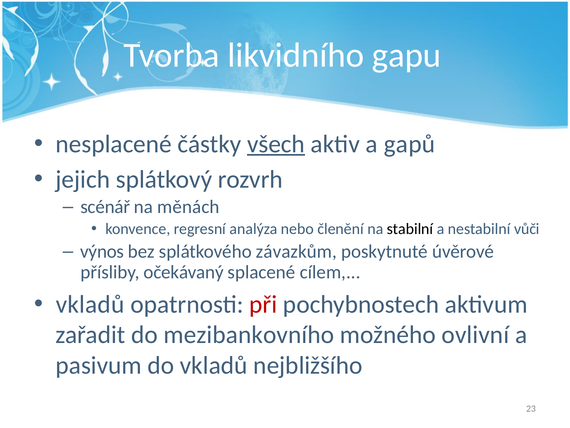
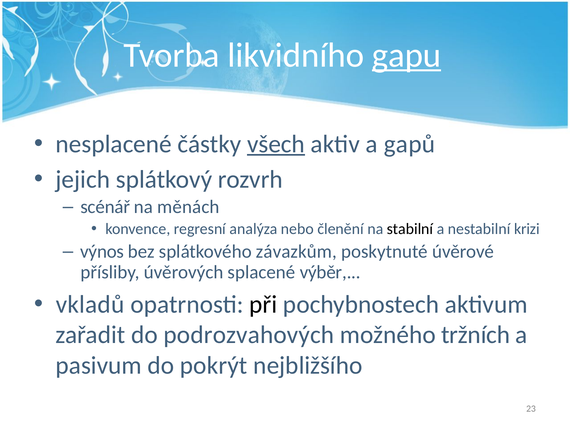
gapu underline: none -> present
vůči: vůči -> krizi
očekávaný: očekávaný -> úvěrových
cílem: cílem -> výběr
při colour: red -> black
mezibankovního: mezibankovního -> podrozvahových
ovlivní: ovlivní -> tržních
do vkladů: vkladů -> pokrýt
